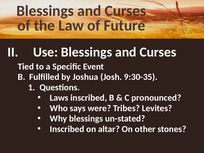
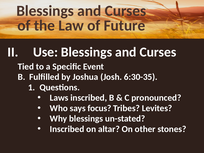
9:30-35: 9:30-35 -> 6:30-35
were: were -> focus
